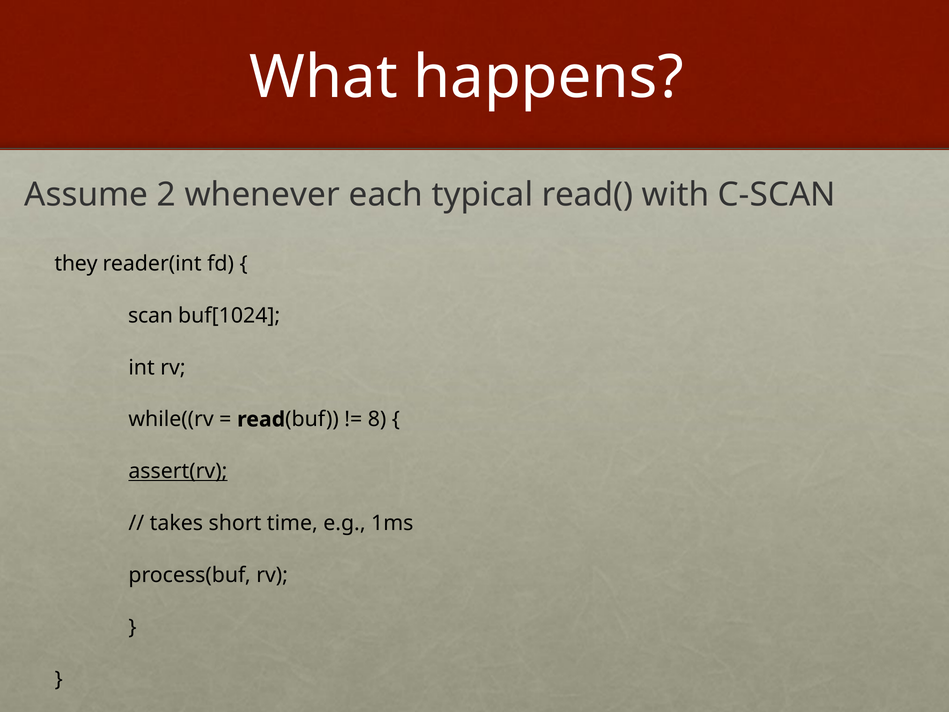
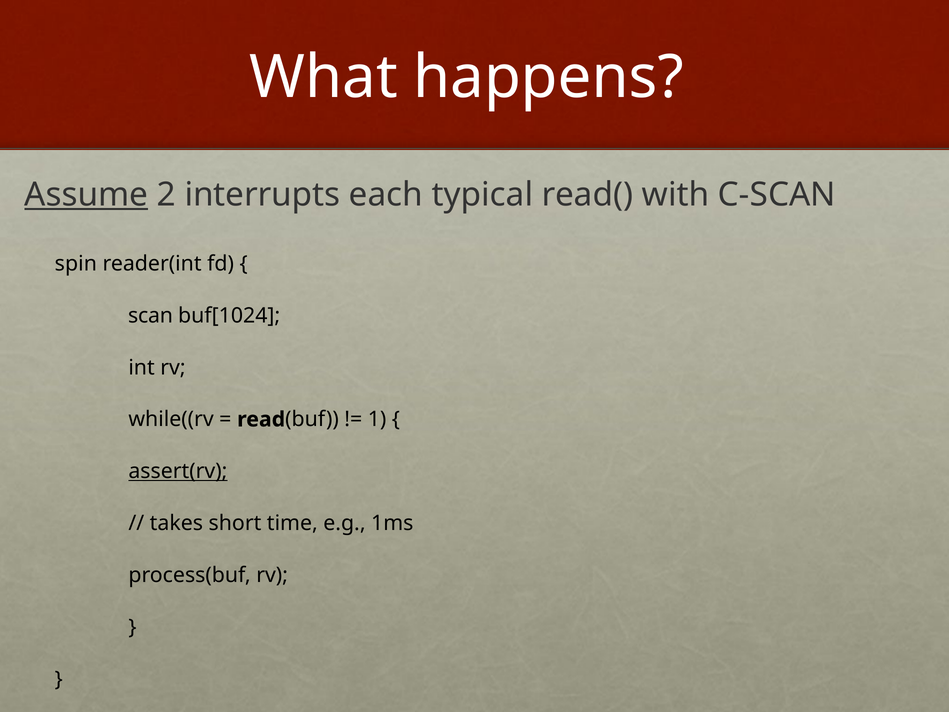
Assume underline: none -> present
whenever: whenever -> interrupts
they: they -> spin
8: 8 -> 1
